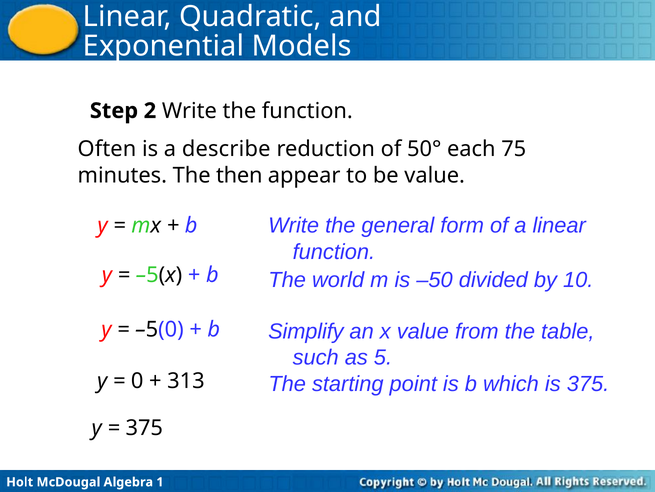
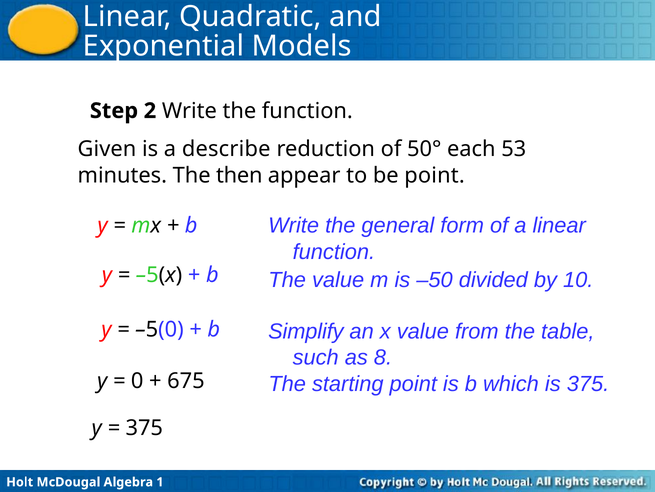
Often: Often -> Given
75: 75 -> 53
be value: value -> point
The world: world -> value
5: 5 -> 8
313: 313 -> 675
